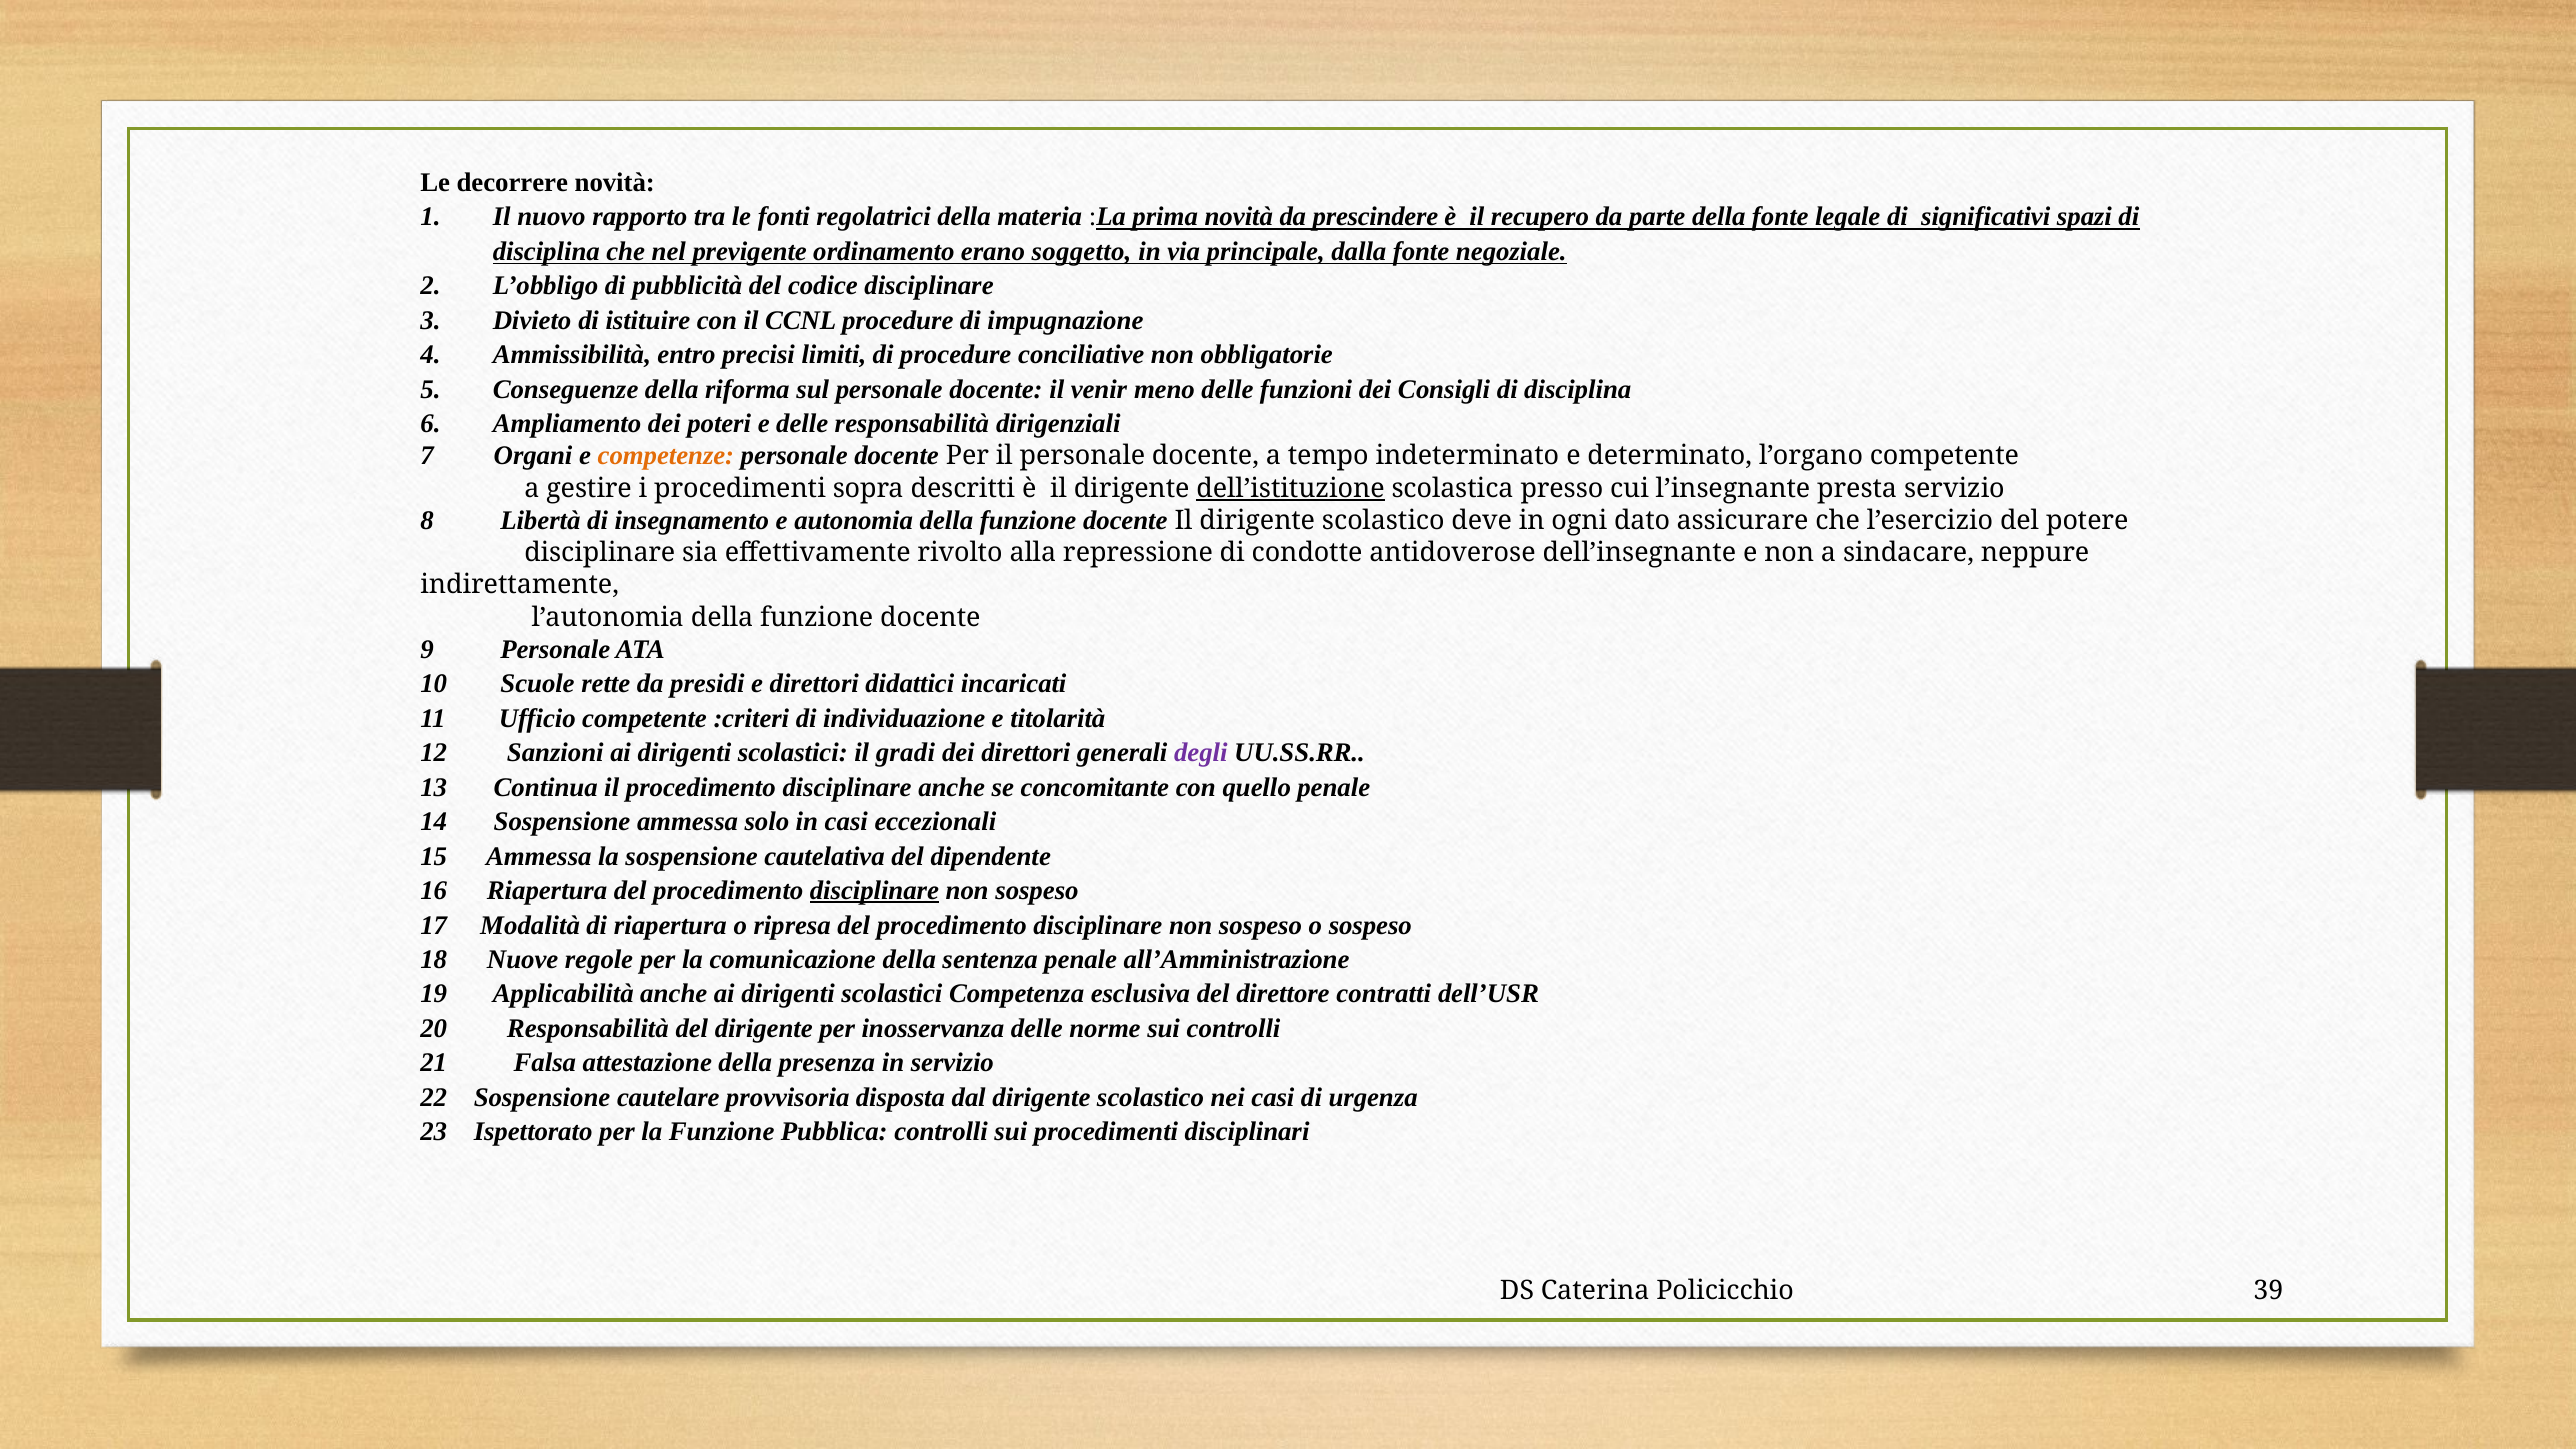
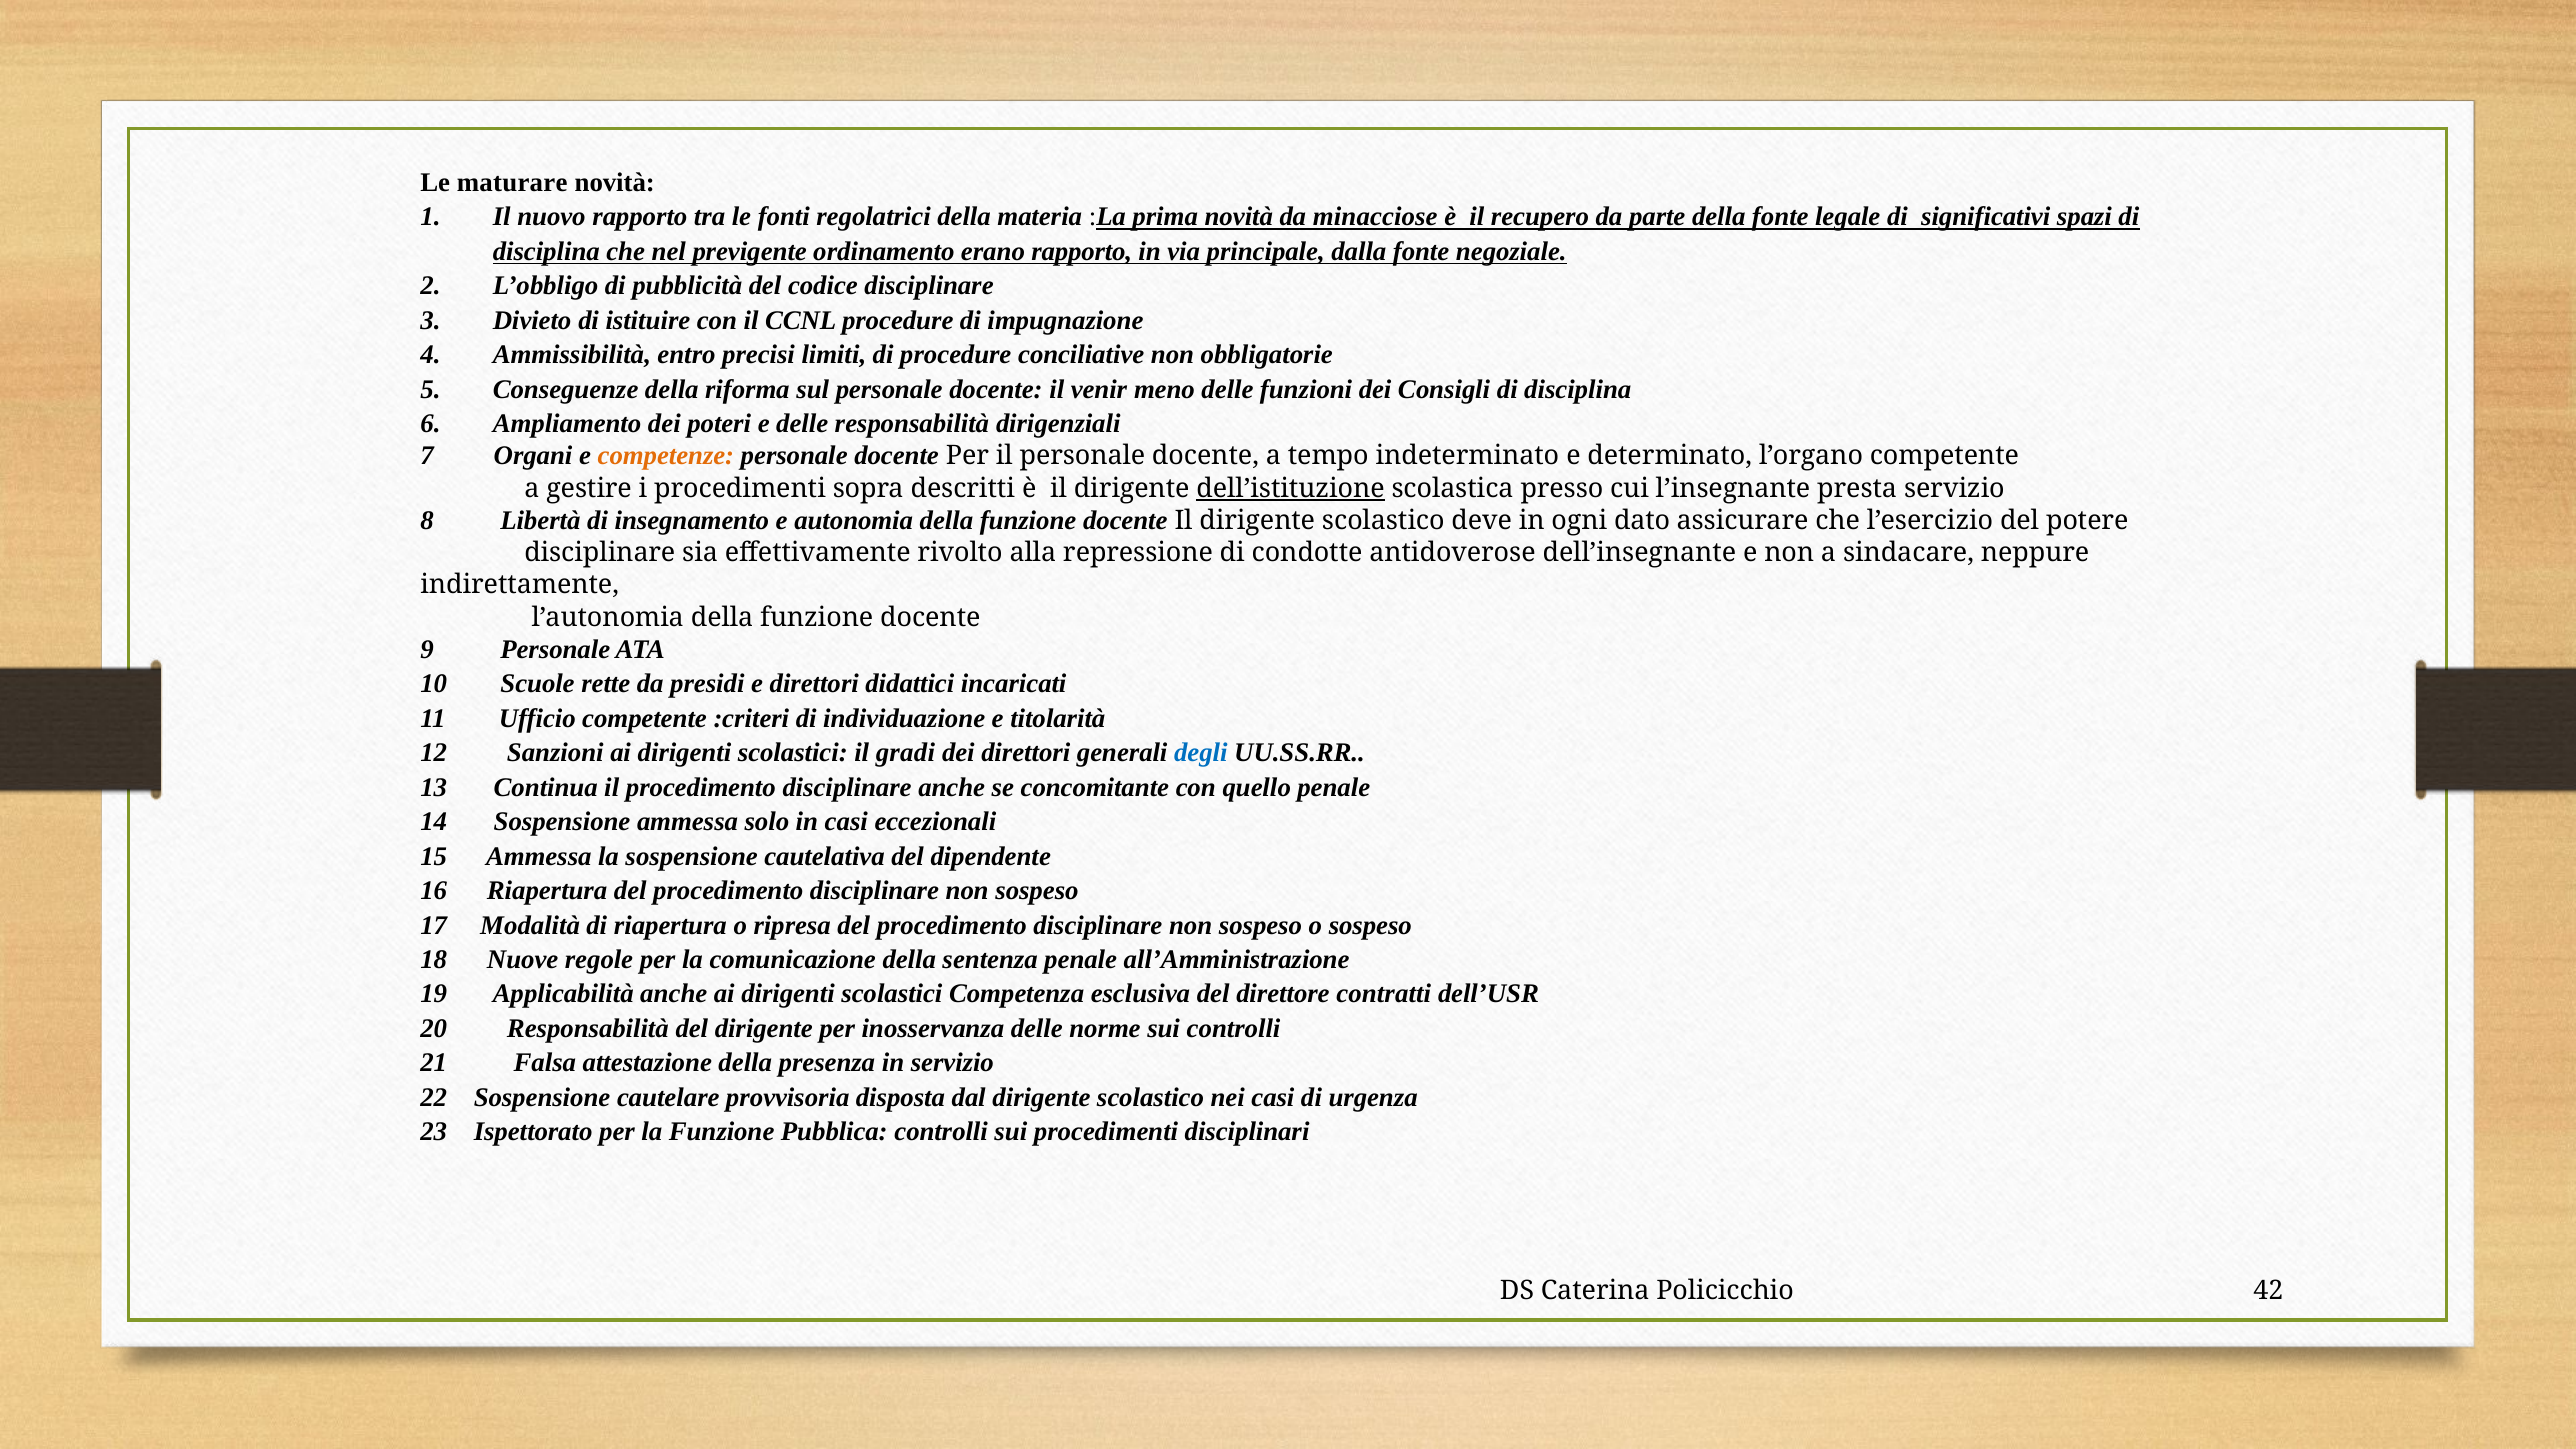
decorrere: decorrere -> maturare
prescindere: prescindere -> minacciose
erano soggetto: soggetto -> rapporto
degli colour: purple -> blue
disciplinare at (874, 891) underline: present -> none
39: 39 -> 42
